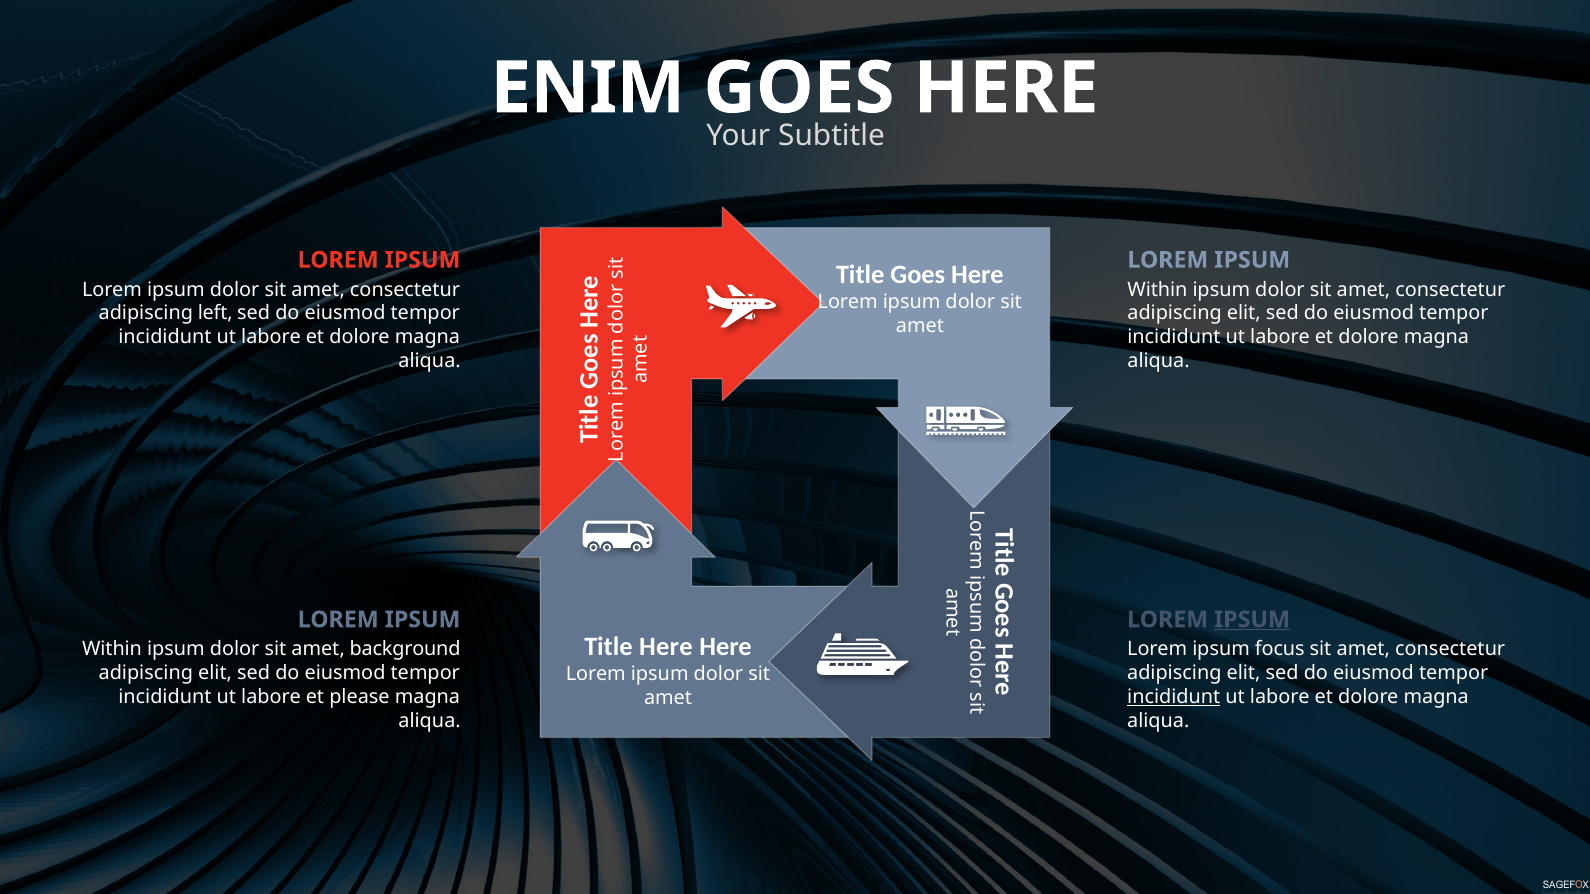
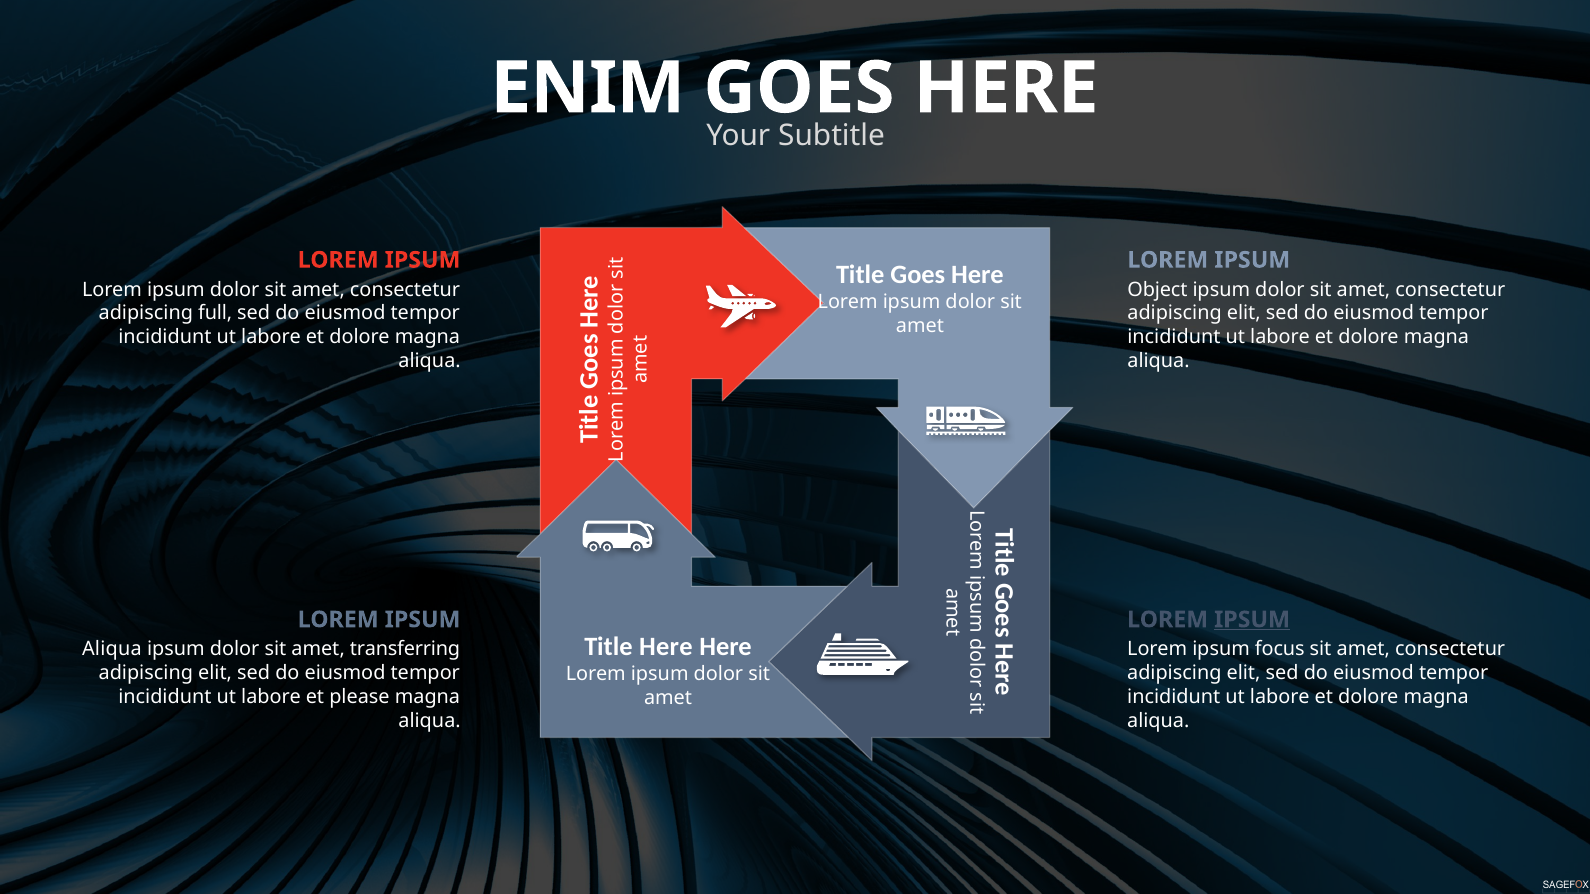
Within at (1157, 290): Within -> Object
left: left -> full
Within at (112, 649): Within -> Aliqua
background: background -> transferring
incididunt at (1174, 697) underline: present -> none
